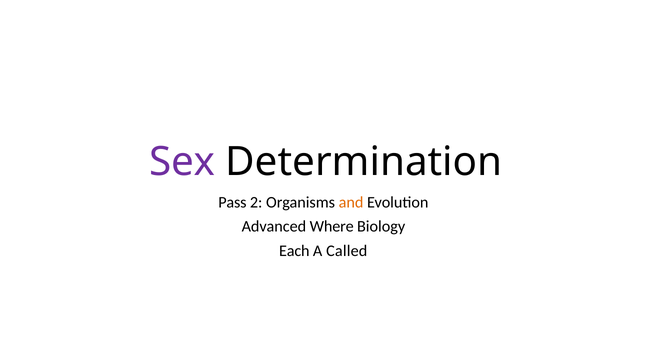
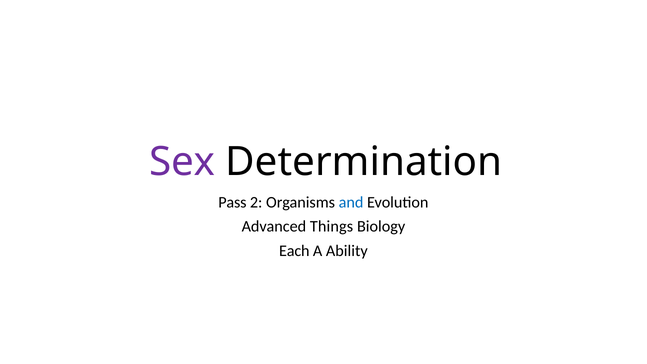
and colour: orange -> blue
Where: Where -> Things
Called: Called -> Ability
